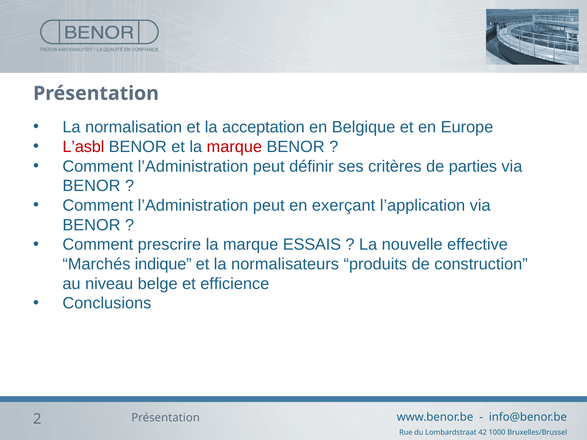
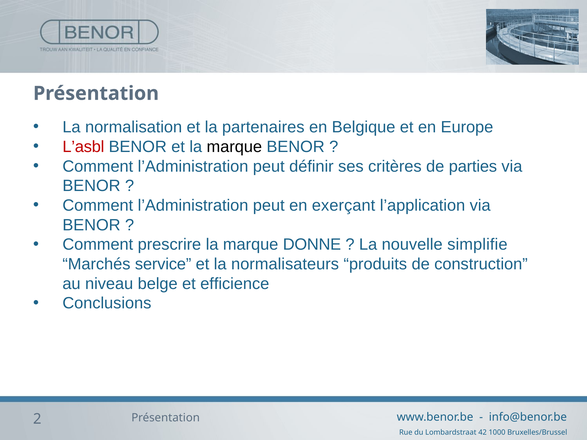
acceptation: acceptation -> partenaires
marque at (234, 147) colour: red -> black
ESSAIS: ESSAIS -> DONNE
effective: effective -> simplifie
indique: indique -> service
